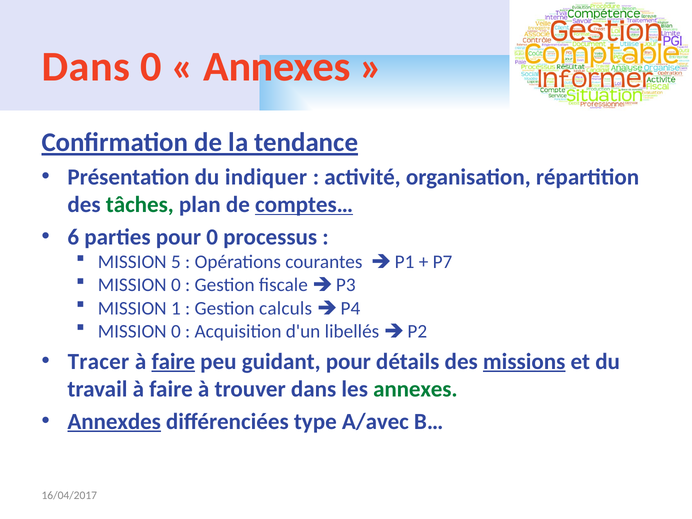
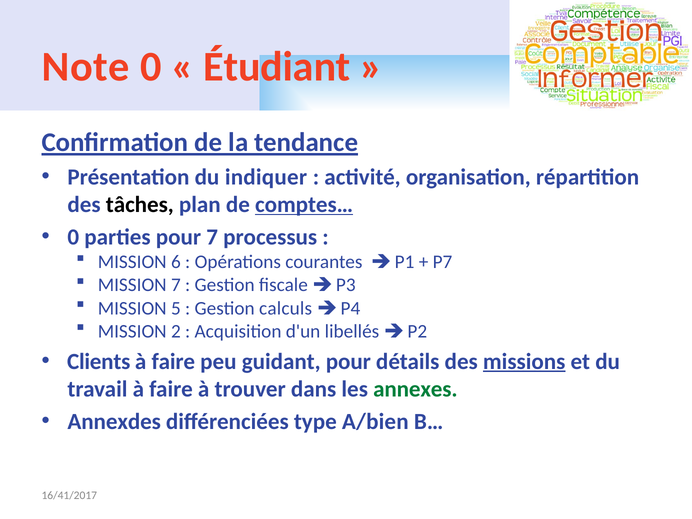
Dans at (86, 67): Dans -> Note
Annexes at (277, 67): Annexes -> Étudiant
tâches colour: green -> black
6 at (73, 237): 6 -> 0
pour 0: 0 -> 7
5: 5 -> 6
0 at (176, 285): 0 -> 7
1: 1 -> 5
0 at (176, 331): 0 -> 2
Tracer: Tracer -> Clients
faire at (173, 361) underline: present -> none
Annexdes underline: present -> none
A/avec: A/avec -> A/bien
16/04/2017: 16/04/2017 -> 16/41/2017
